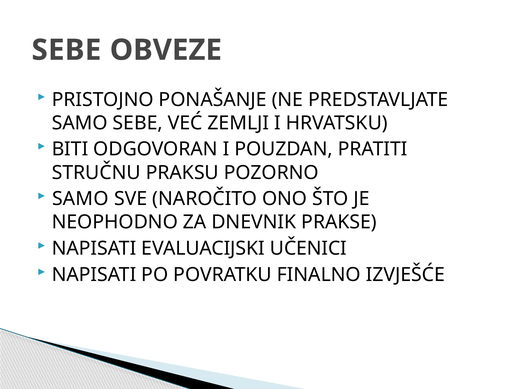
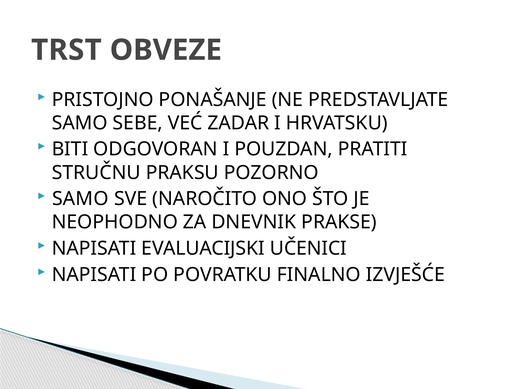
SEBE at (66, 50): SEBE -> TRST
ZEMLJI: ZEMLJI -> ZADAR
